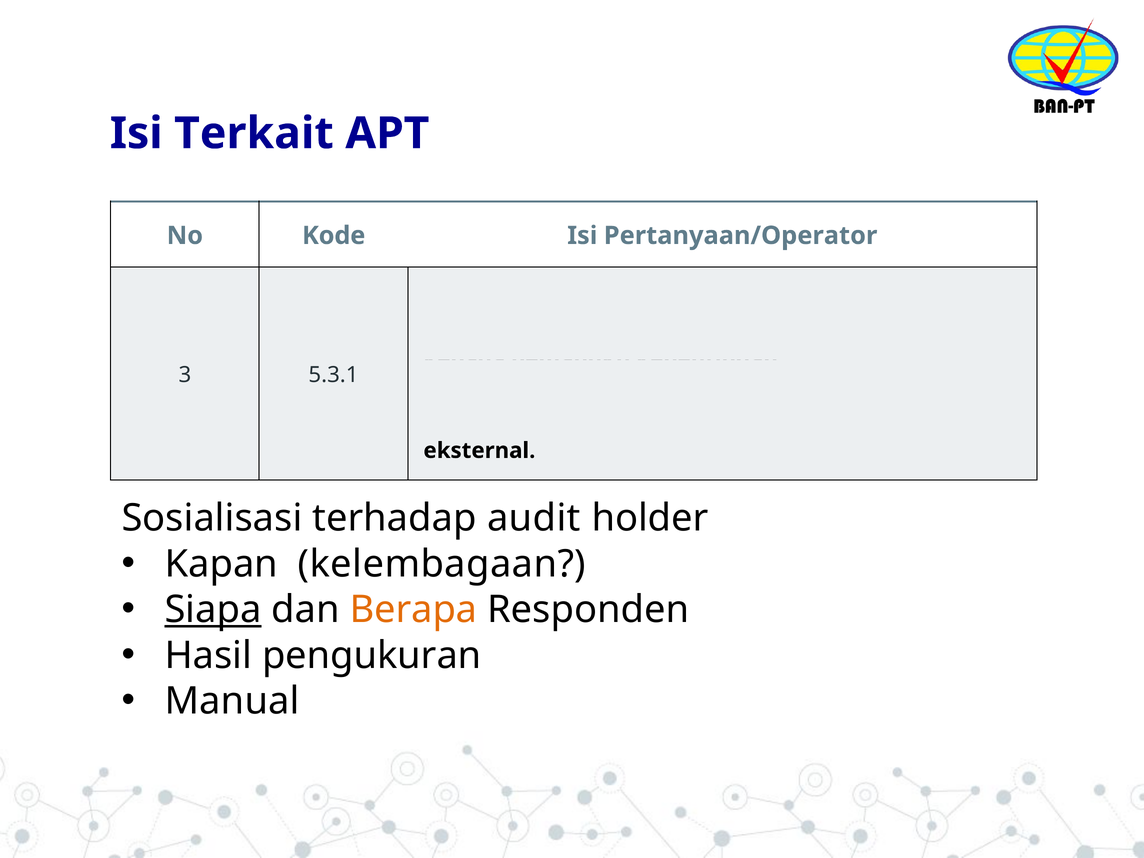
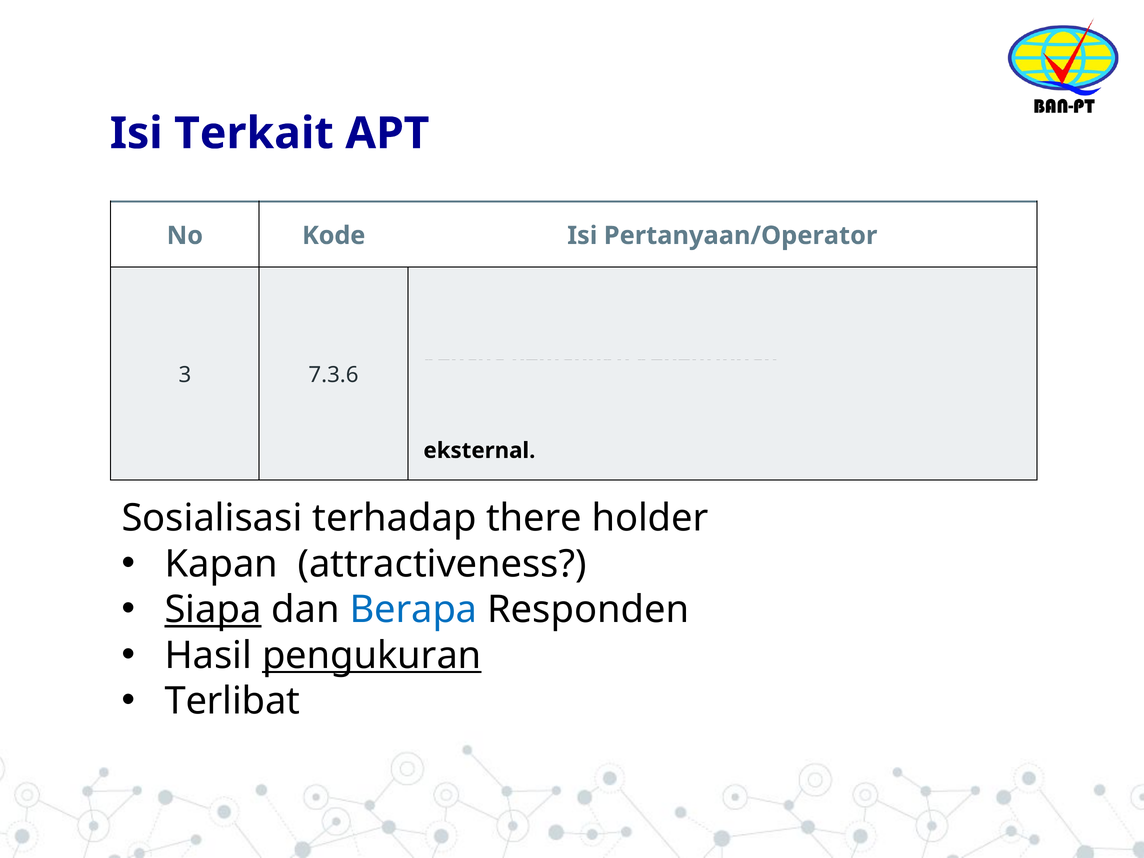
5.3.1: 5.3.1 -> 7.3.6
audit: audit -> there
kelembagaan: kelembagaan -> attractiveness
Berapa colour: orange -> blue
pengukuran underline: none -> present
Manual: Manual -> Terlibat
